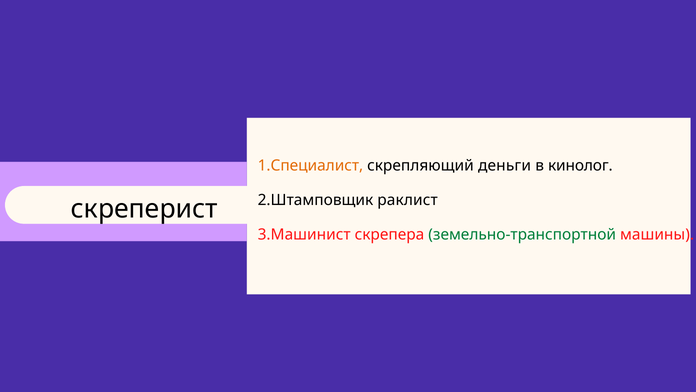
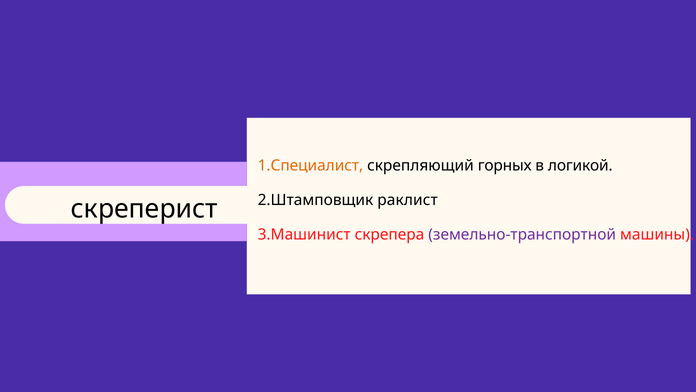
деньги: деньги -> горных
кинолог: кинолог -> логикой
земельно-транспортной colour: green -> purple
